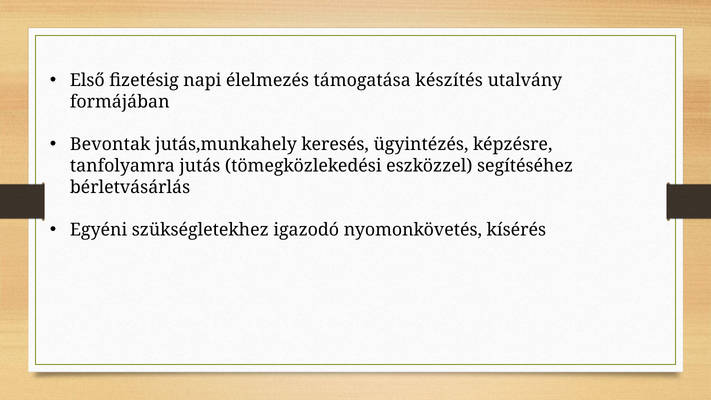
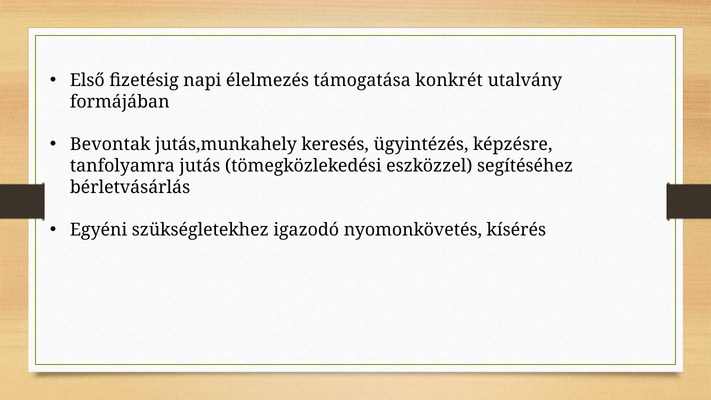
készítés: készítés -> konkrét
